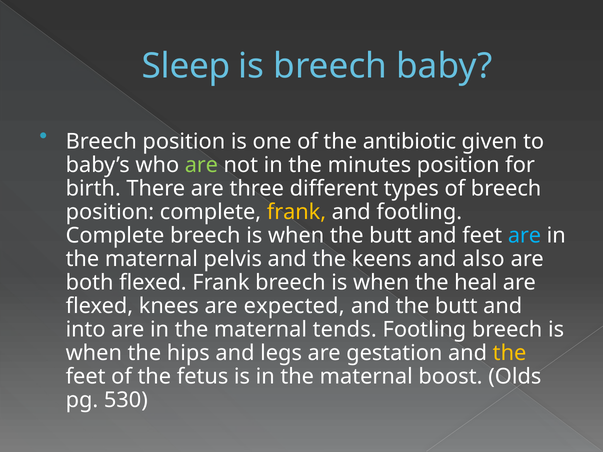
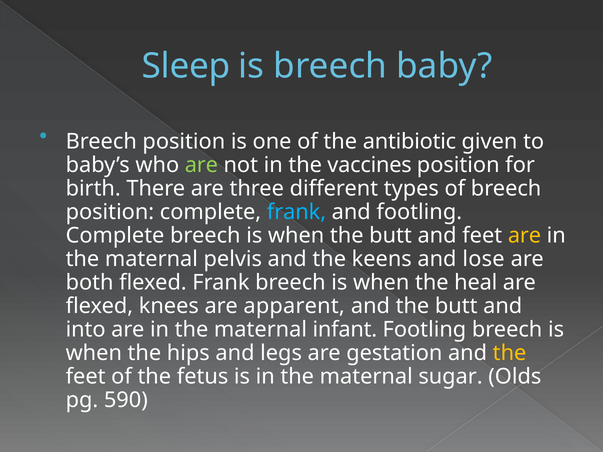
minutes: minutes -> vaccines
frank at (296, 212) colour: yellow -> light blue
are at (524, 236) colour: light blue -> yellow
also: also -> lose
expected: expected -> apparent
tends: tends -> infant
boost: boost -> sugar
530: 530 -> 590
